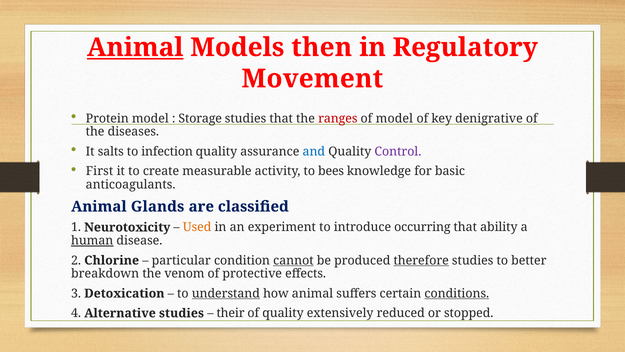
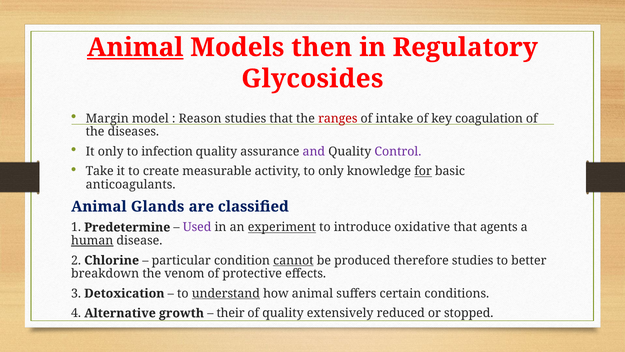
Movement: Movement -> Glycosides
Protein: Protein -> Margin
Storage: Storage -> Reason
of model: model -> intake
denigrative: denigrative -> coagulation
It salts: salts -> only
and colour: blue -> purple
First: First -> Take
to bees: bees -> only
for underline: none -> present
Neurotoxicity: Neurotoxicity -> Predetermine
Used colour: orange -> purple
experiment underline: none -> present
occurring: occurring -> oxidative
ability: ability -> agents
therefore underline: present -> none
conditions underline: present -> none
Alternative studies: studies -> growth
